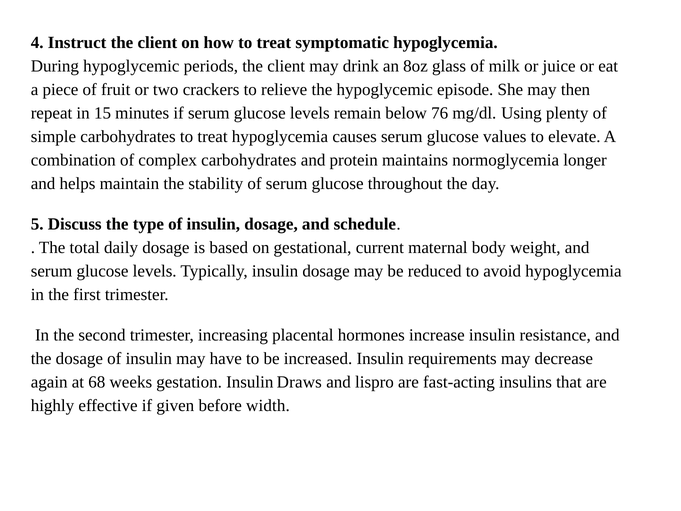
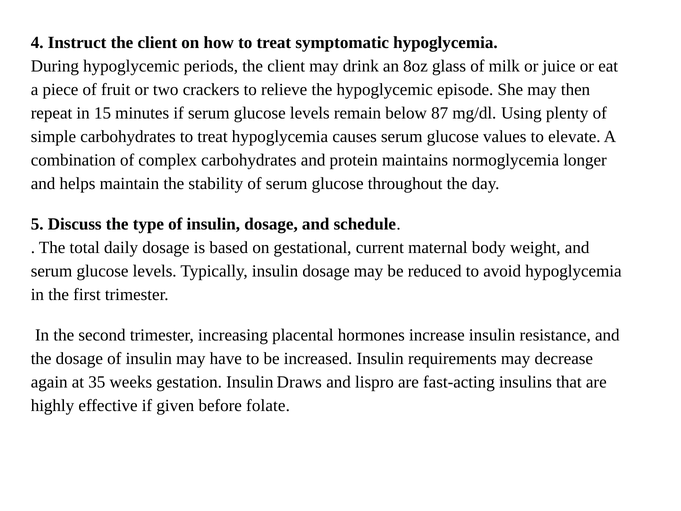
76: 76 -> 87
68: 68 -> 35
width: width -> folate
